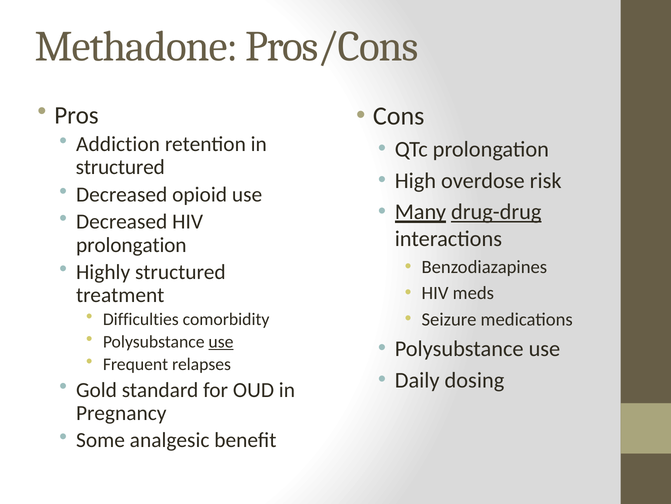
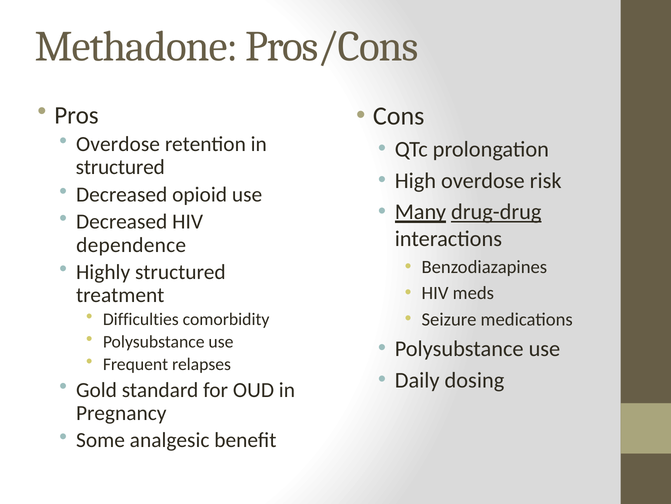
Addiction at (118, 144): Addiction -> Overdose
prolongation at (131, 245): prolongation -> dependence
use at (221, 341) underline: present -> none
